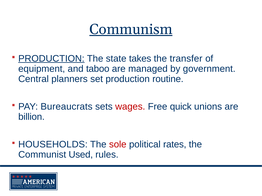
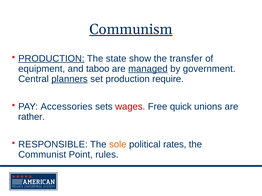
takes: takes -> show
managed underline: none -> present
planners underline: none -> present
routine: routine -> require
Bureaucrats: Bureaucrats -> Accessories
billion: billion -> rather
HOUSEHOLDS: HOUSEHOLDS -> RESPONSIBLE
sole colour: red -> orange
Used: Used -> Point
